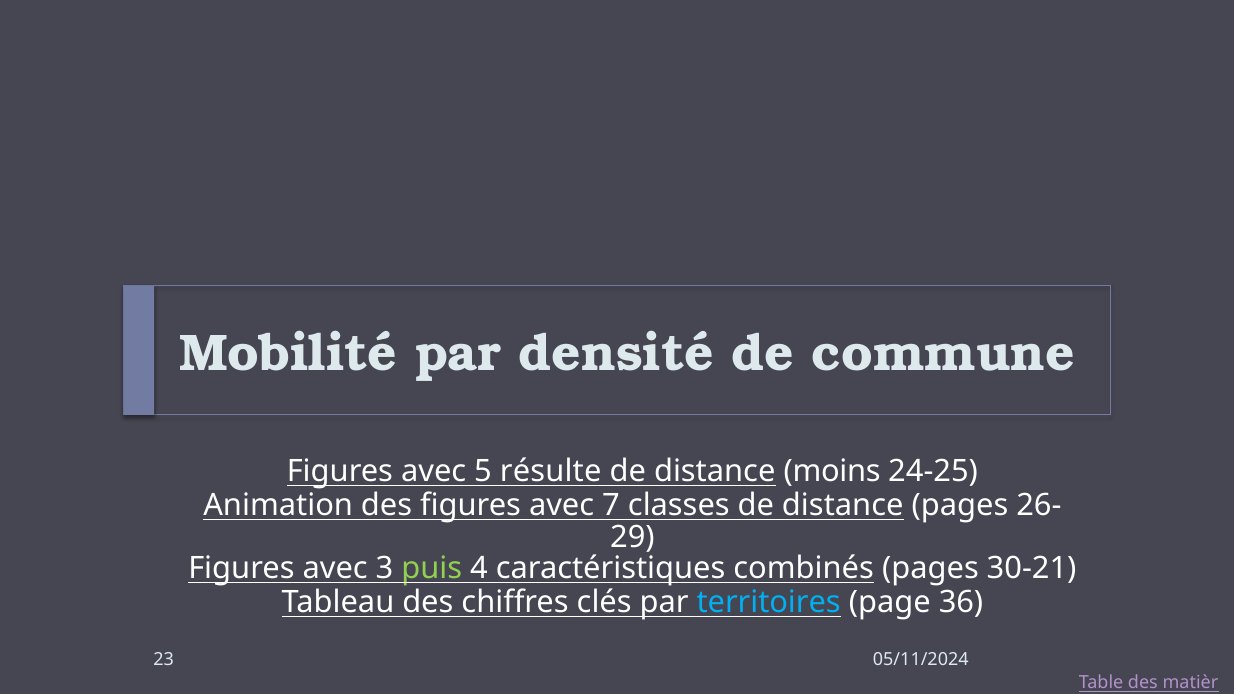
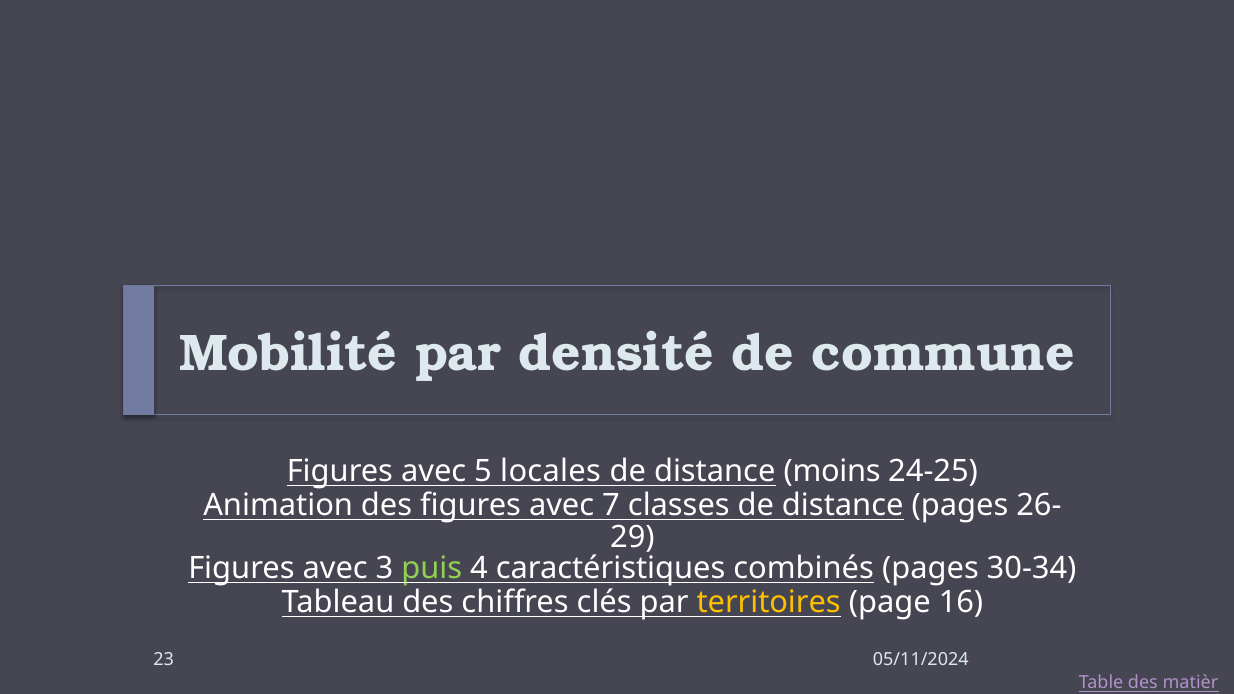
résulte: résulte -> locales
30-21: 30-21 -> 30-34
territoires colour: light blue -> yellow
36: 36 -> 16
